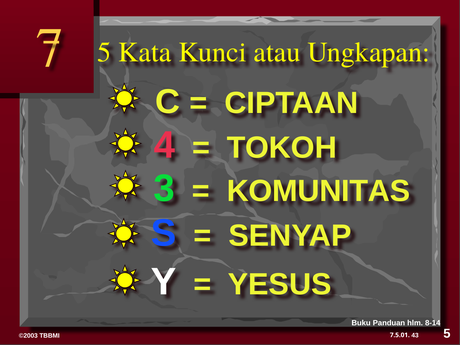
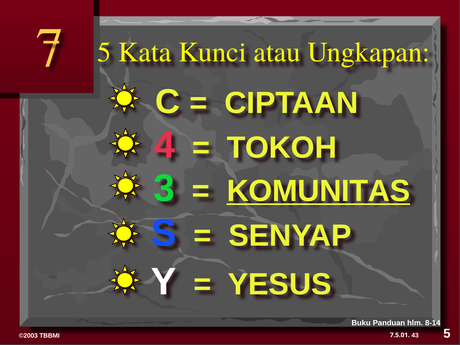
KOMUNITAS underline: none -> present
